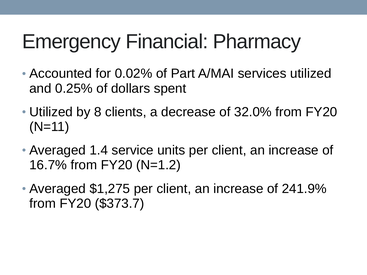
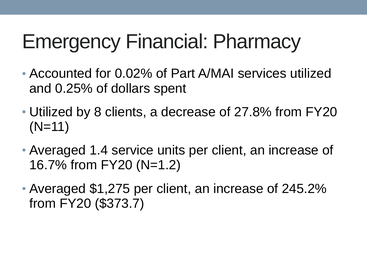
32.0%: 32.0% -> 27.8%
241.9%: 241.9% -> 245.2%
